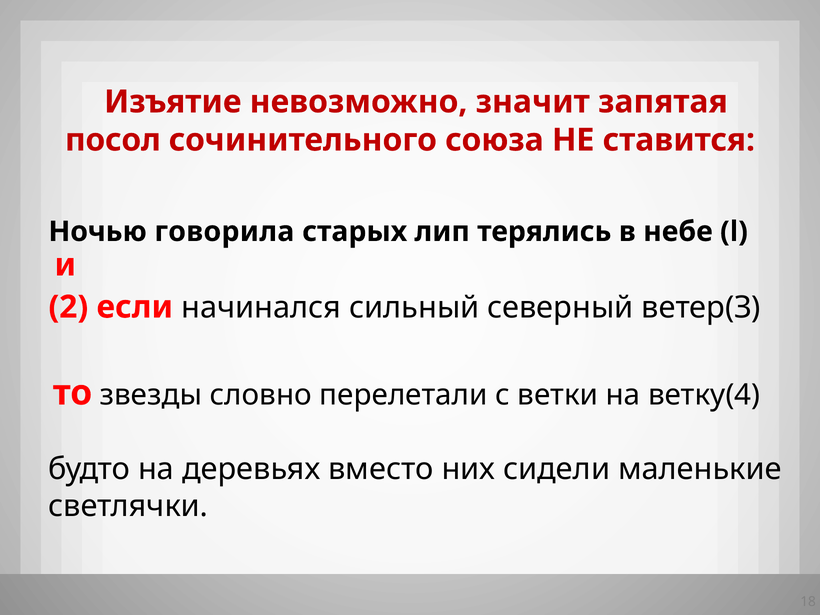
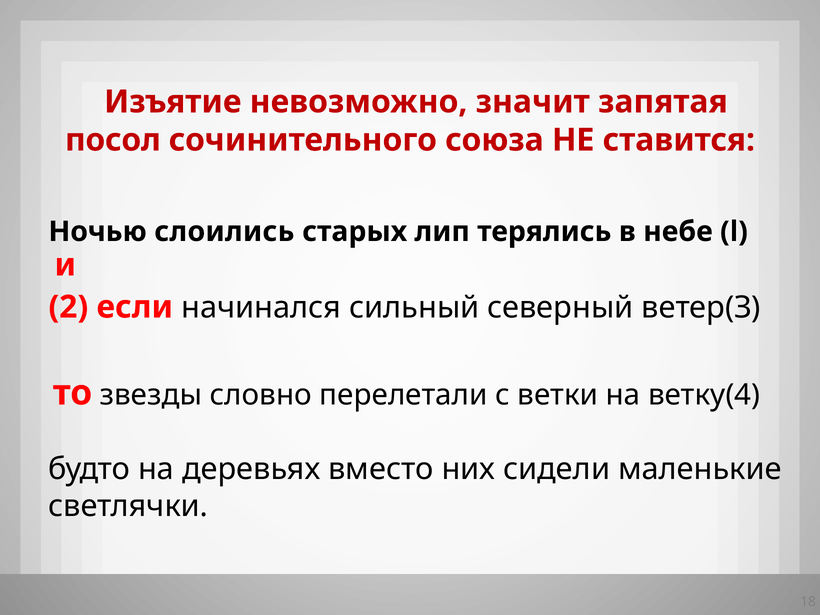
говорила: говорила -> слоились
